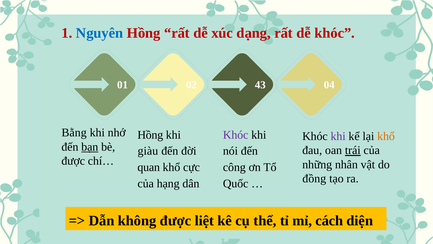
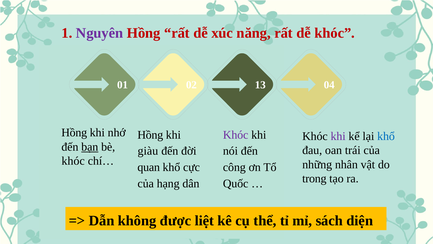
Nguyên colour: blue -> purple
dạng: dạng -> năng
43: 43 -> 13
Bằng at (74, 133): Bằng -> Hồng
khổ at (386, 136) colour: orange -> blue
trái underline: present -> none
được at (73, 161): được -> khóc
đồng: đồng -> trong
cách: cách -> sách
